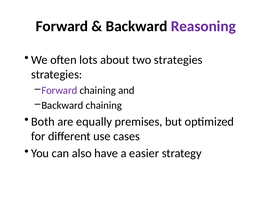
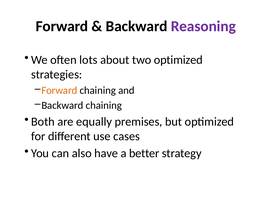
two strategies: strategies -> optimized
Forward at (59, 90) colour: purple -> orange
easier: easier -> better
